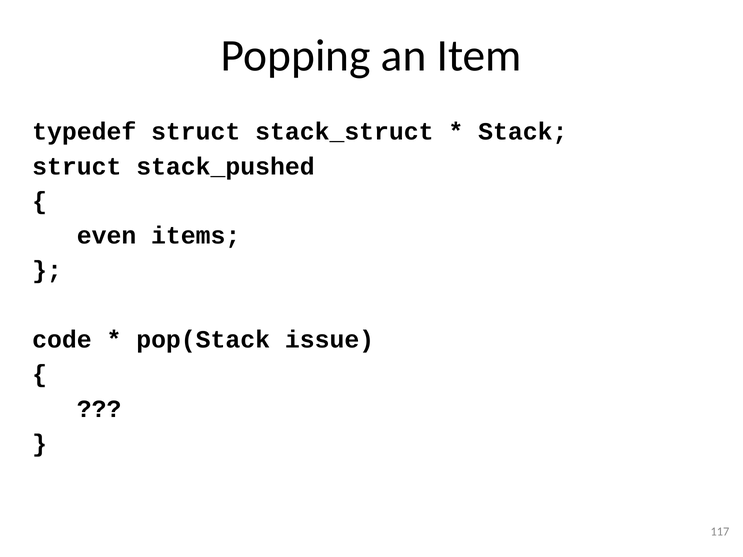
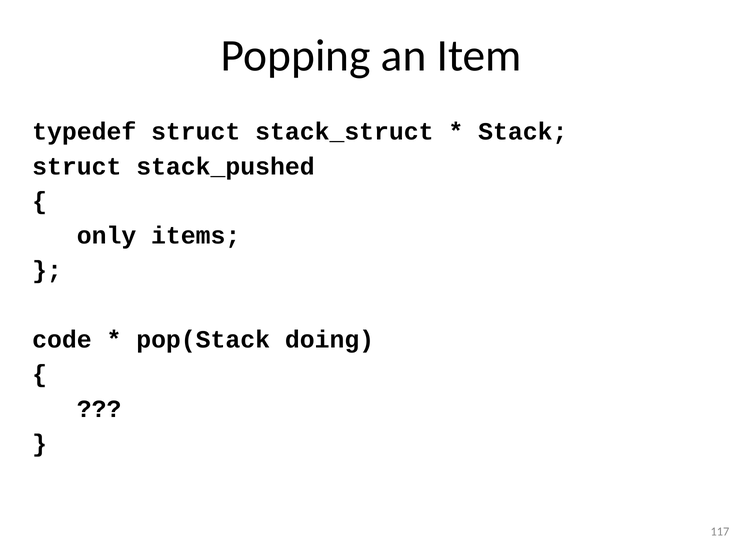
even: even -> only
issue: issue -> doing
